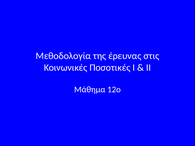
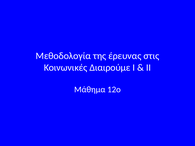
Ποσοτικές: Ποσοτικές -> Διαιρούμε
